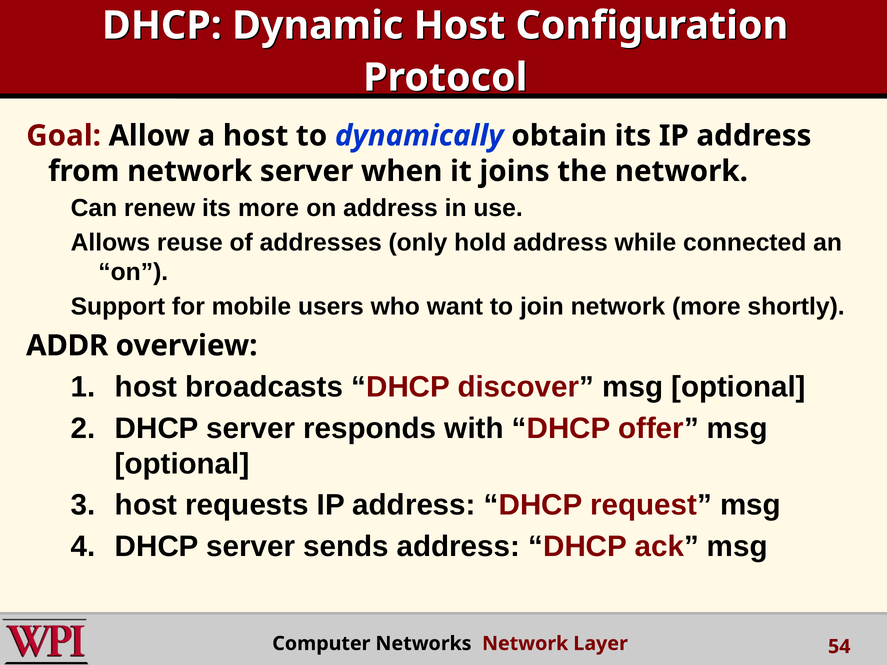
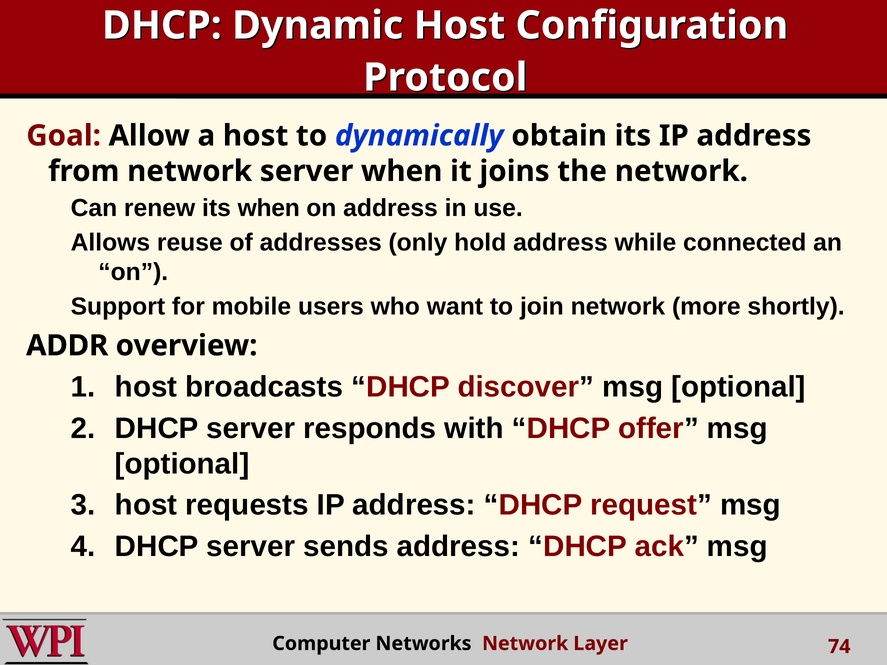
its more: more -> when
54: 54 -> 74
